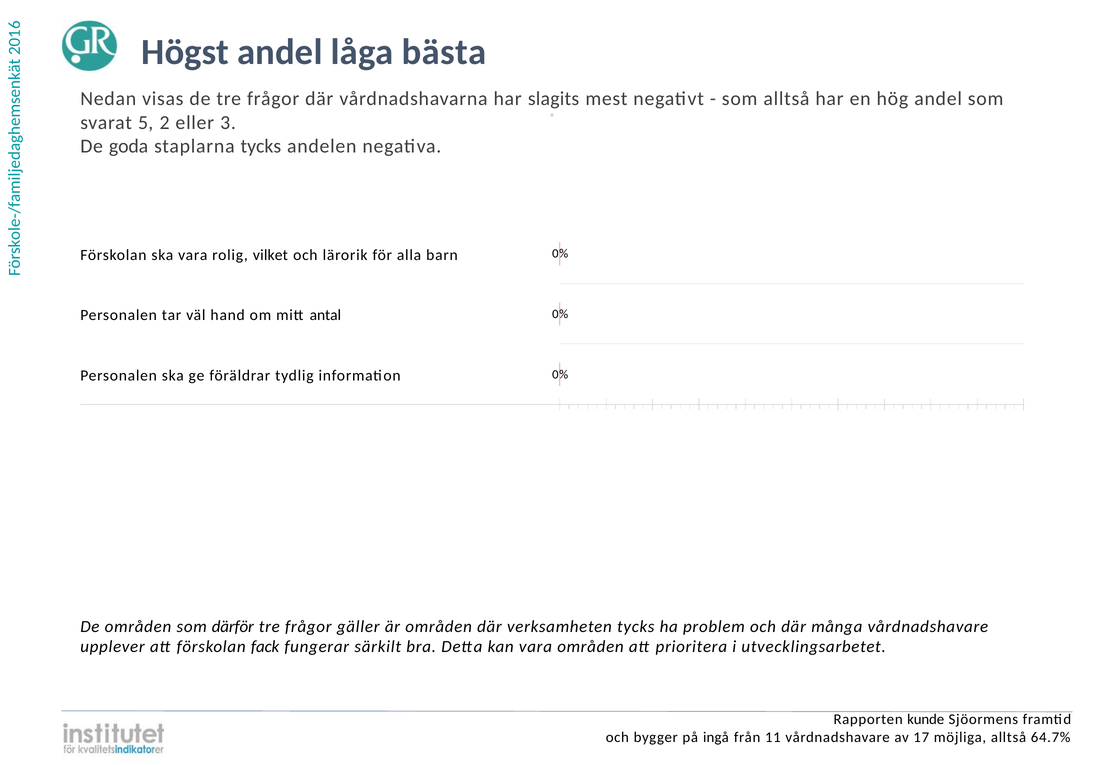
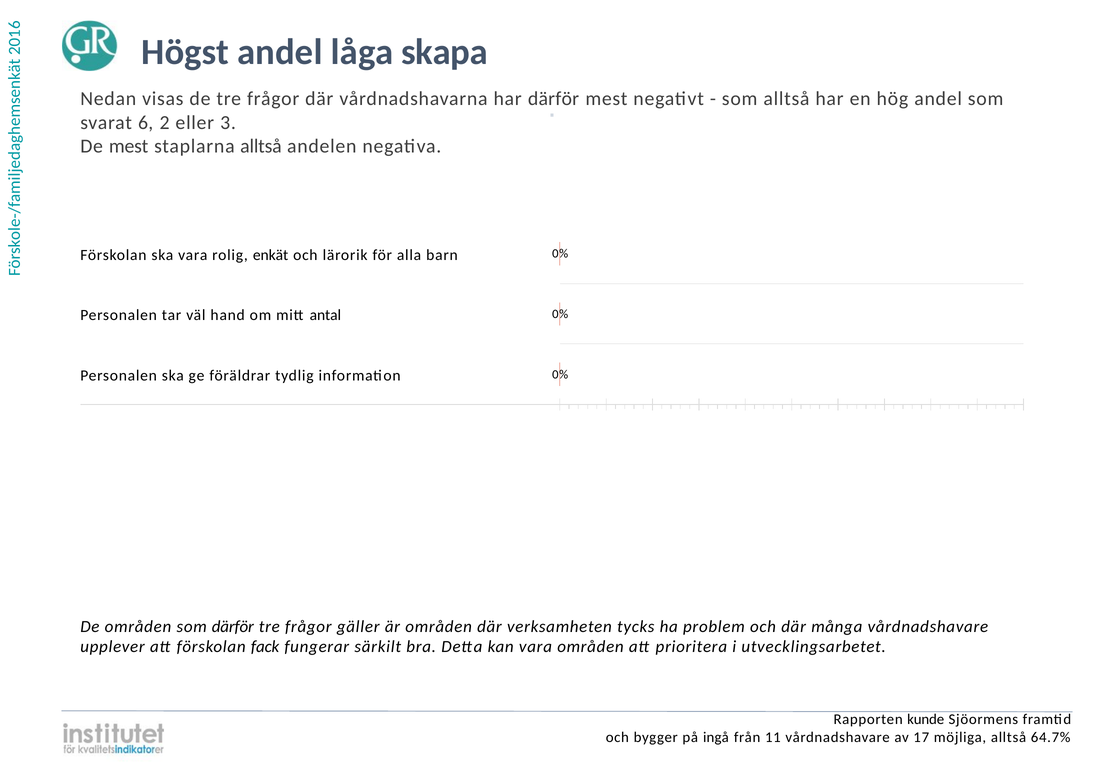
bästa: bästa -> skapa
har slagits: slagits -> därför
svarat 5: 5 -> 6
De goda: goda -> mest
staplarna tycks: tycks -> alltså
vilket: vilket -> enkät
